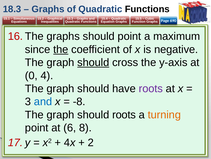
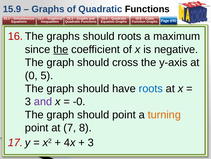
18.3: 18.3 -> 15.9
should point: point -> roots
should at (93, 62) underline: present -> none
4: 4 -> 5
roots at (151, 88) colour: purple -> blue
and at (43, 101) colour: blue -> purple
-8: -8 -> -0
should roots: roots -> point
6: 6 -> 7
2 at (91, 142): 2 -> 3
